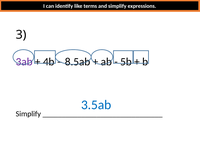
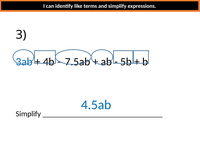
3ab colour: purple -> blue
8.5ab: 8.5ab -> 7.5ab
3.5ab: 3.5ab -> 4.5ab
